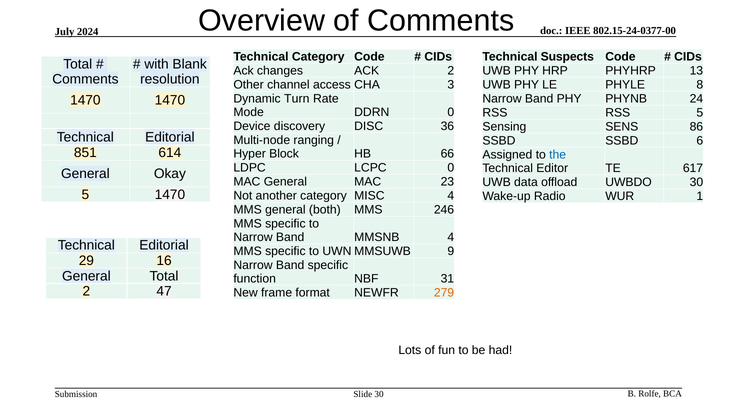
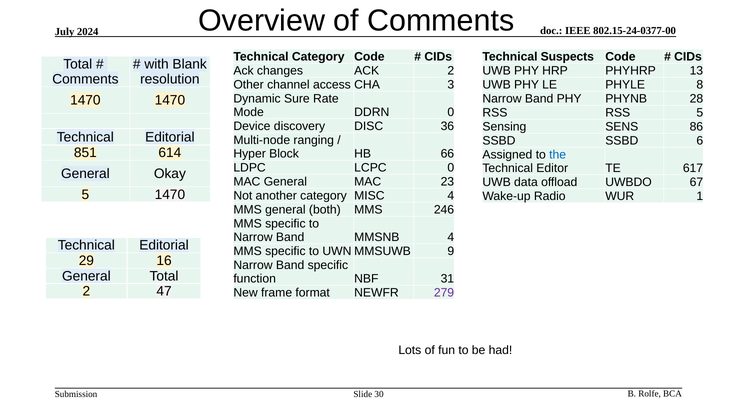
Turn: Turn -> Sure
24: 24 -> 28
UWBDO 30: 30 -> 67
279 colour: orange -> purple
